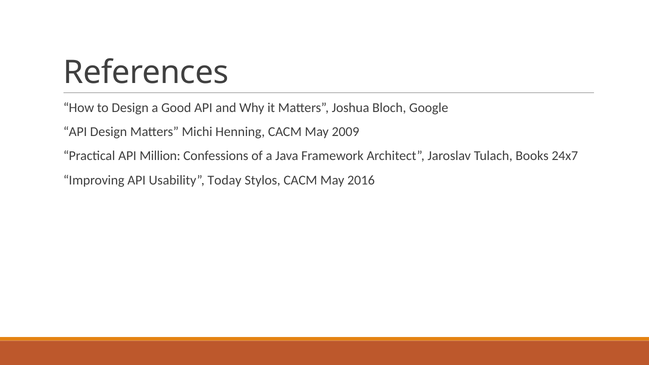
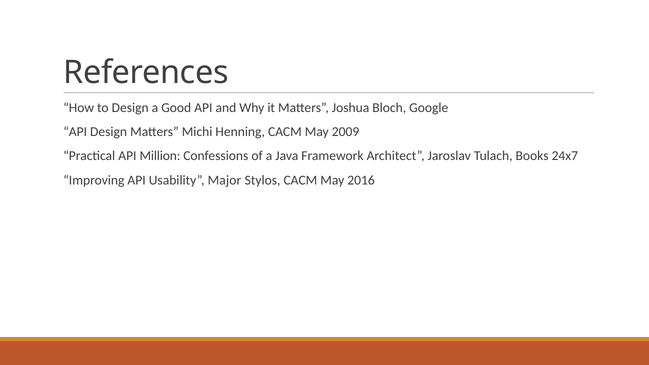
Today: Today -> Major
